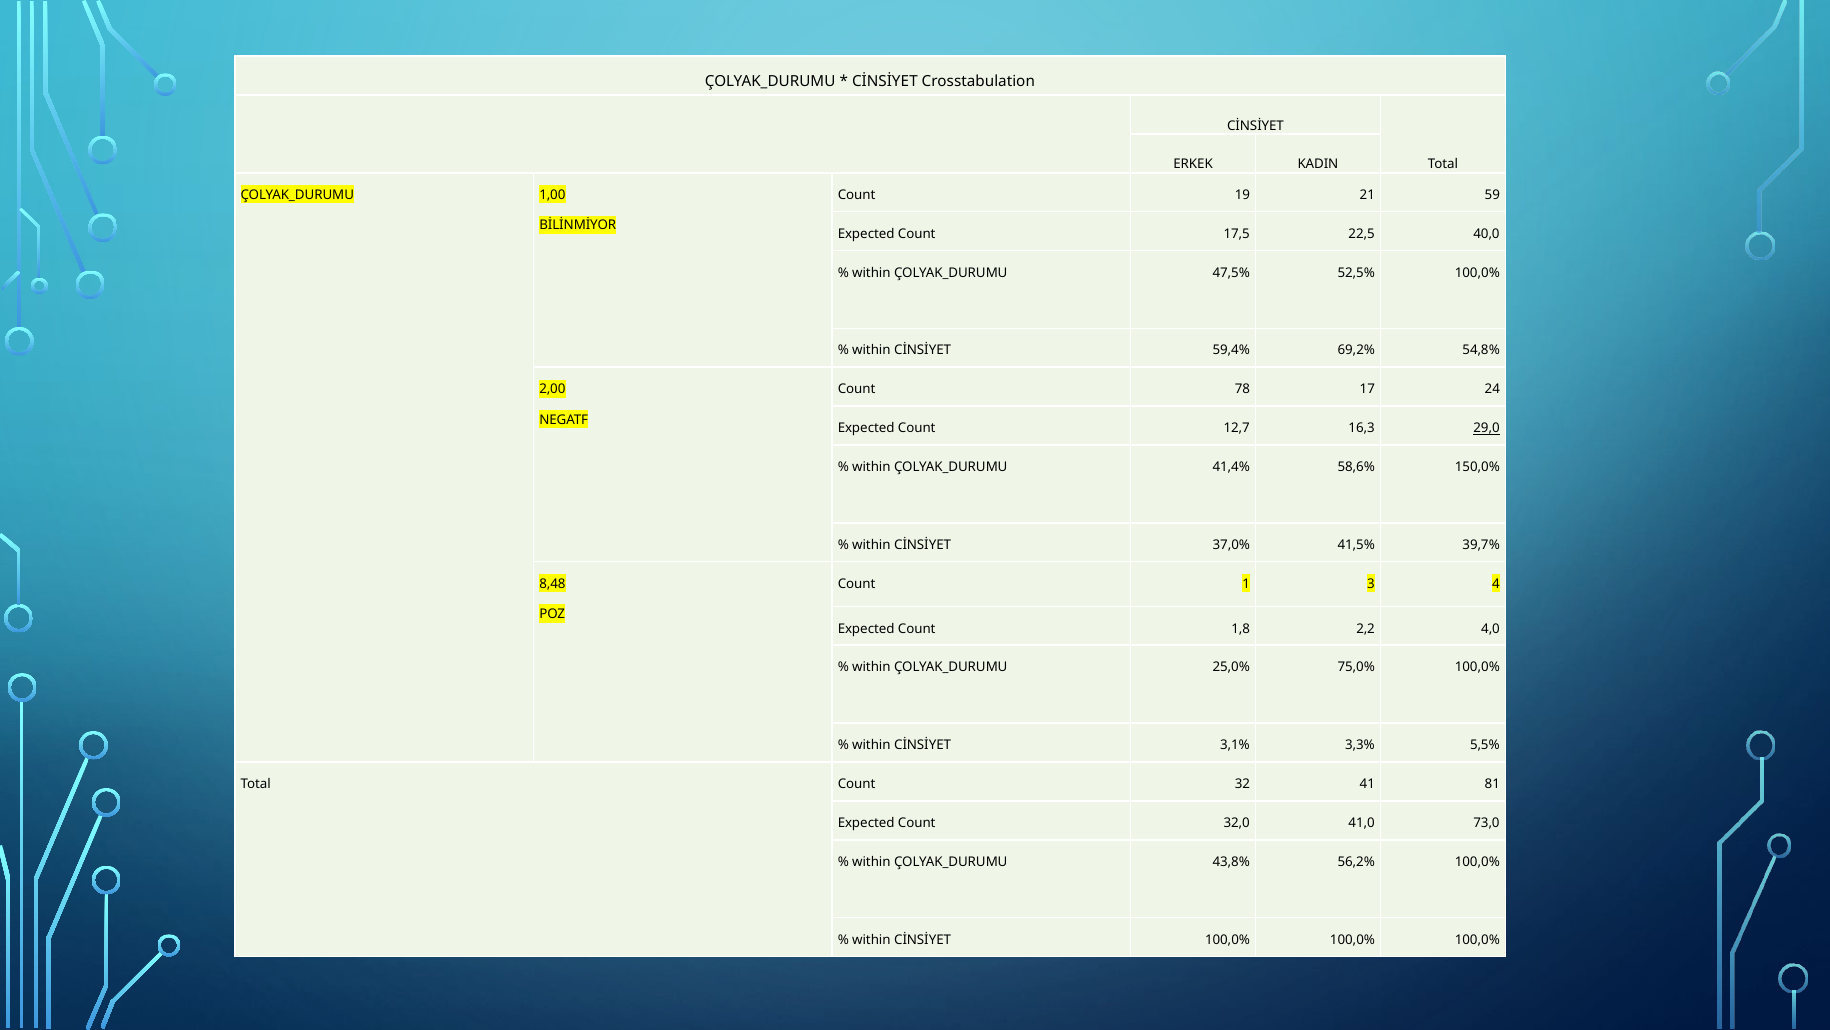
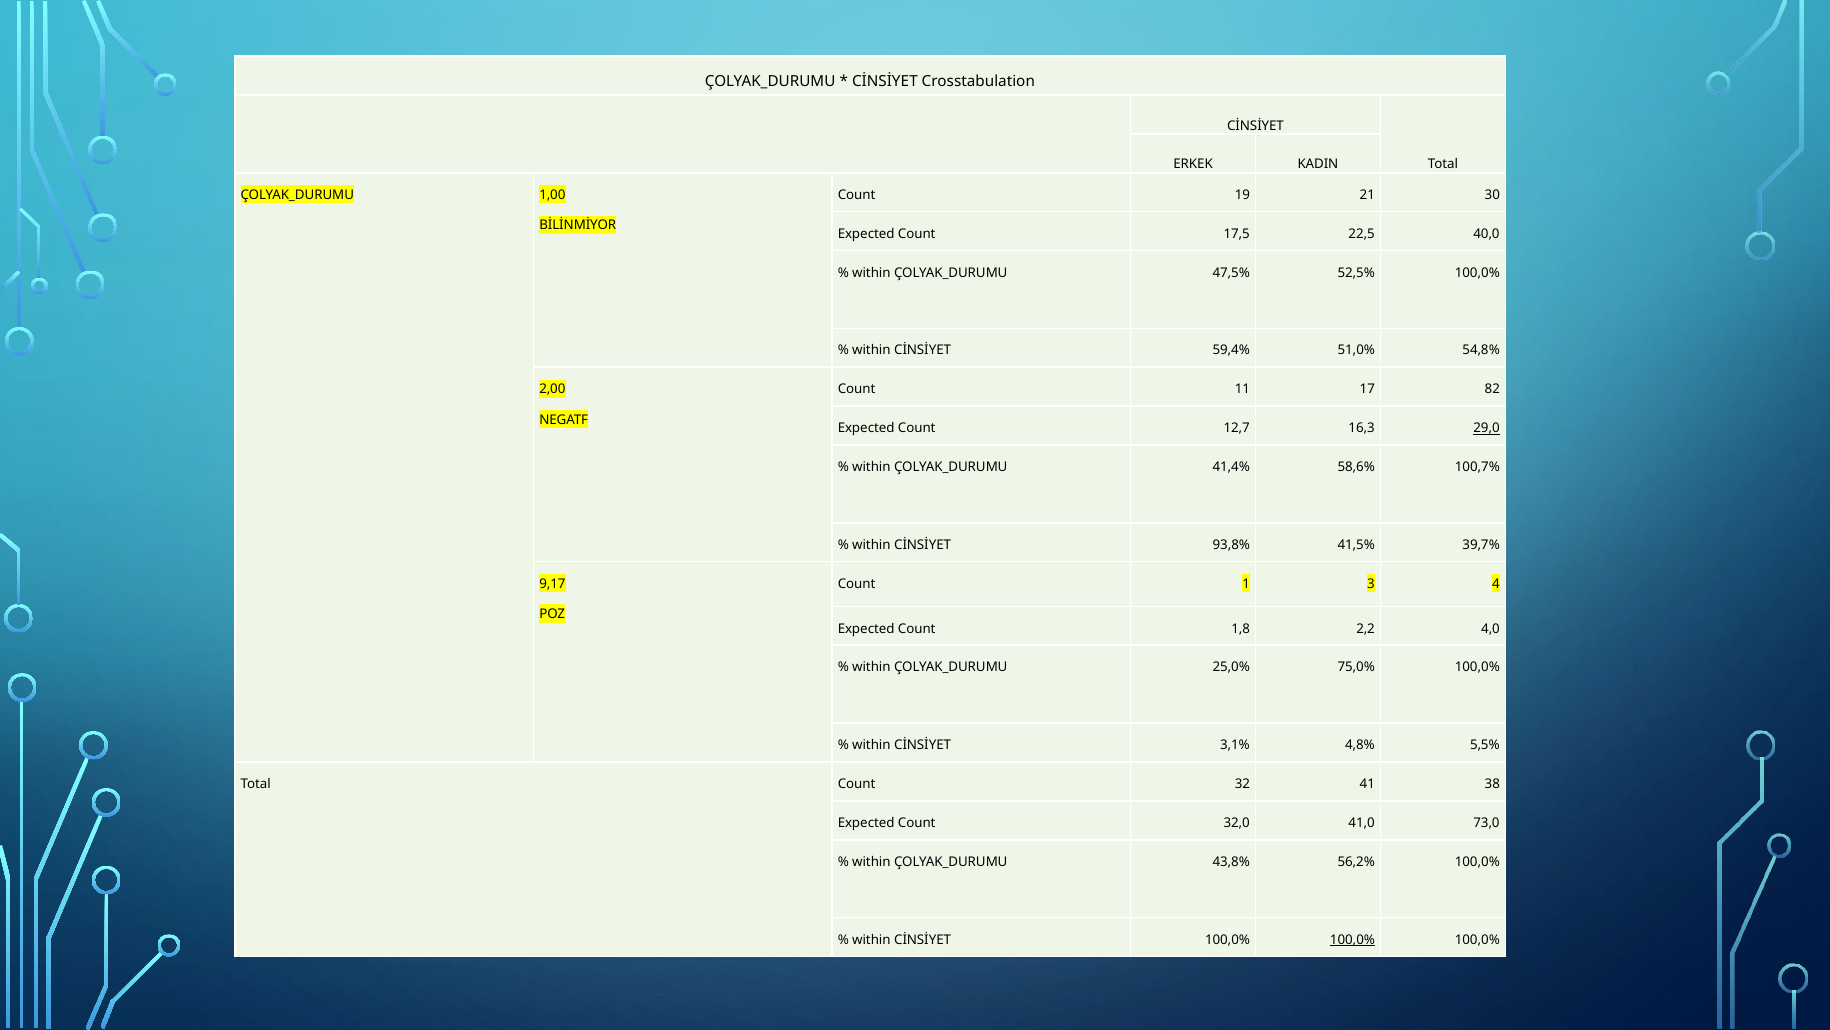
59: 59 -> 30
69,2%: 69,2% -> 51,0%
78: 78 -> 11
24: 24 -> 82
150,0%: 150,0% -> 100,7%
37,0%: 37,0% -> 93,8%
8,48: 8,48 -> 9,17
3,3%: 3,3% -> 4,8%
81: 81 -> 38
100,0% at (1352, 939) underline: none -> present
